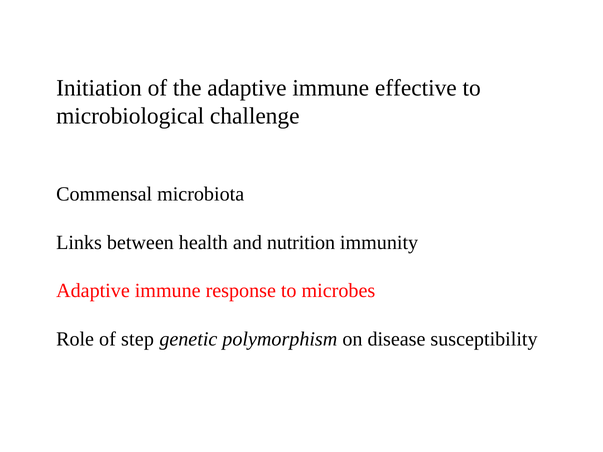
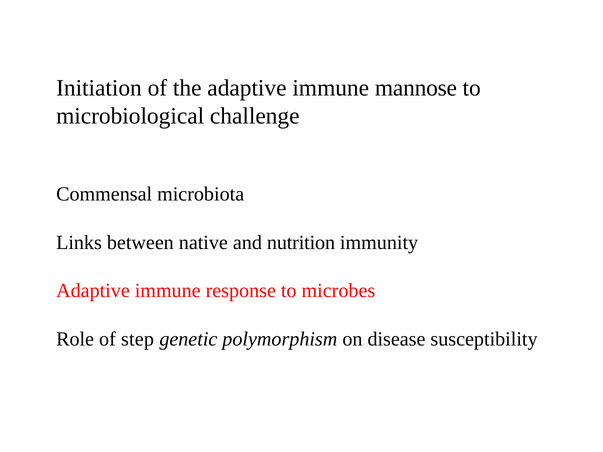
effective: effective -> mannose
health: health -> native
